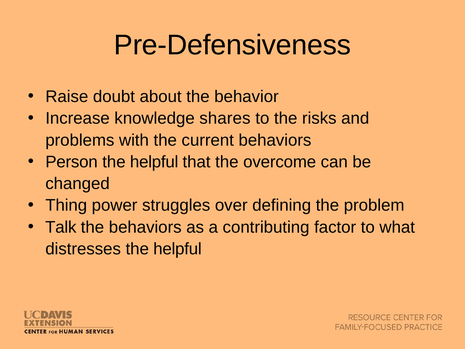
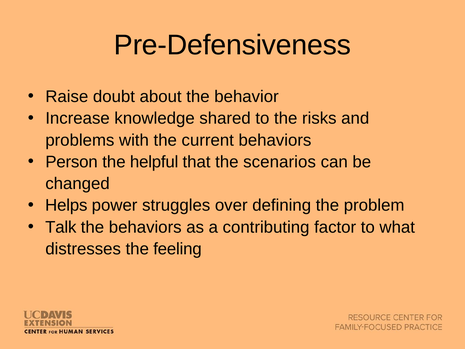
shares: shares -> shared
overcome: overcome -> scenarios
Thing: Thing -> Helps
distresses the helpful: helpful -> feeling
